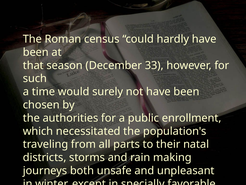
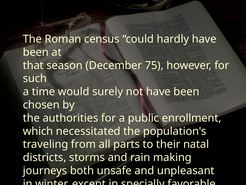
33: 33 -> 75
